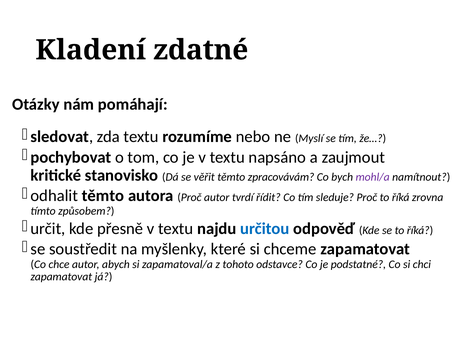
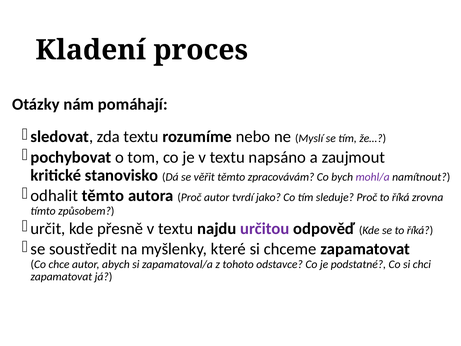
zdatné: zdatné -> proces
řídit: řídit -> jako
určitou colour: blue -> purple
